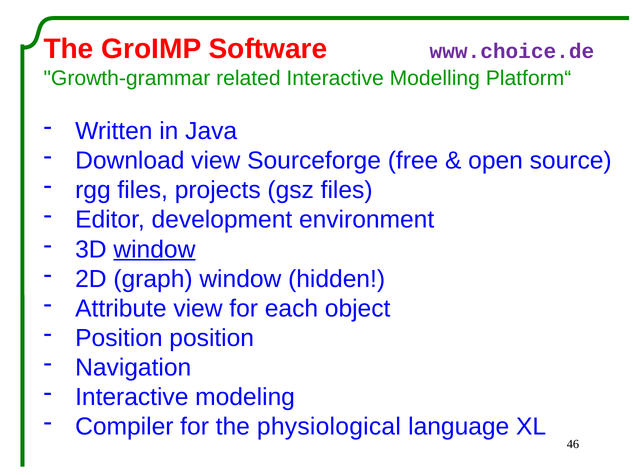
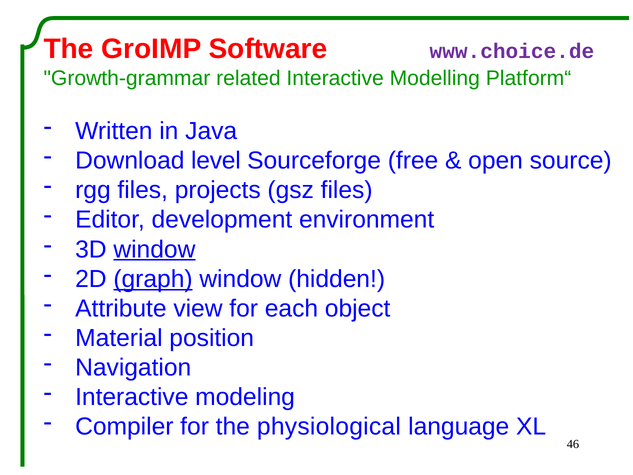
Download view: view -> level
graph underline: none -> present
Position at (119, 338): Position -> Material
